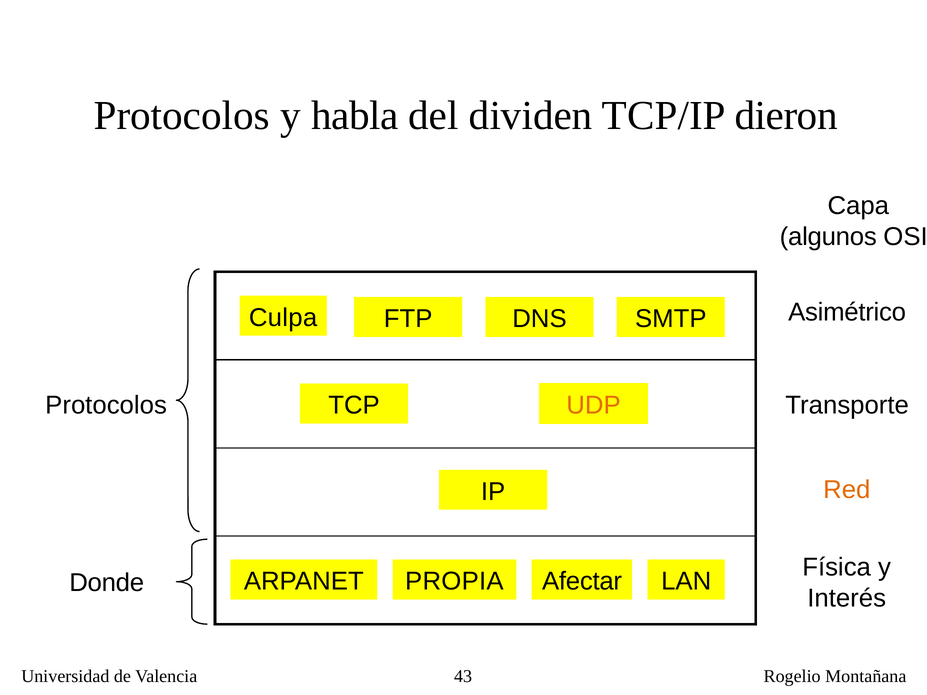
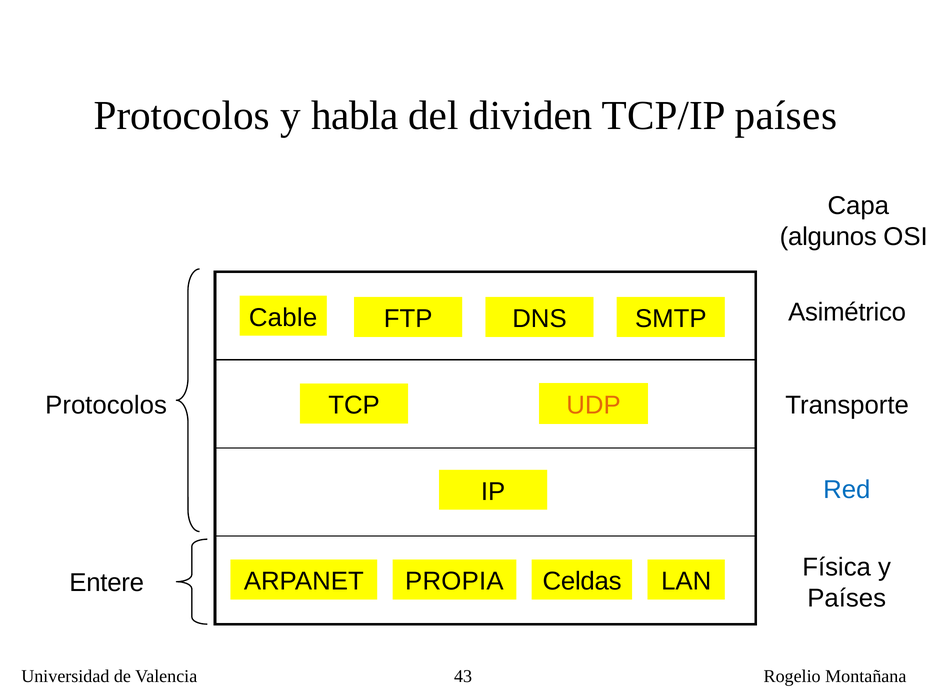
TCP/IP dieron: dieron -> países
Culpa: Culpa -> Cable
Red colour: orange -> blue
Afectar: Afectar -> Celdas
Donde: Donde -> Entere
Interés at (847, 598): Interés -> Países
